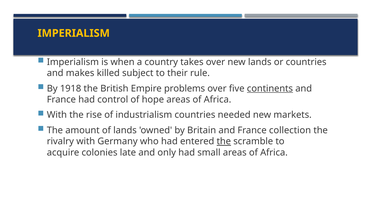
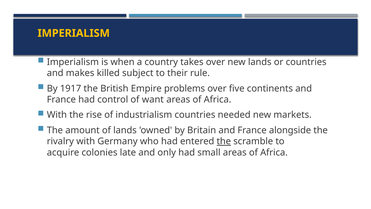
1918: 1918 -> 1917
continents underline: present -> none
hope: hope -> want
collection: collection -> alongside
